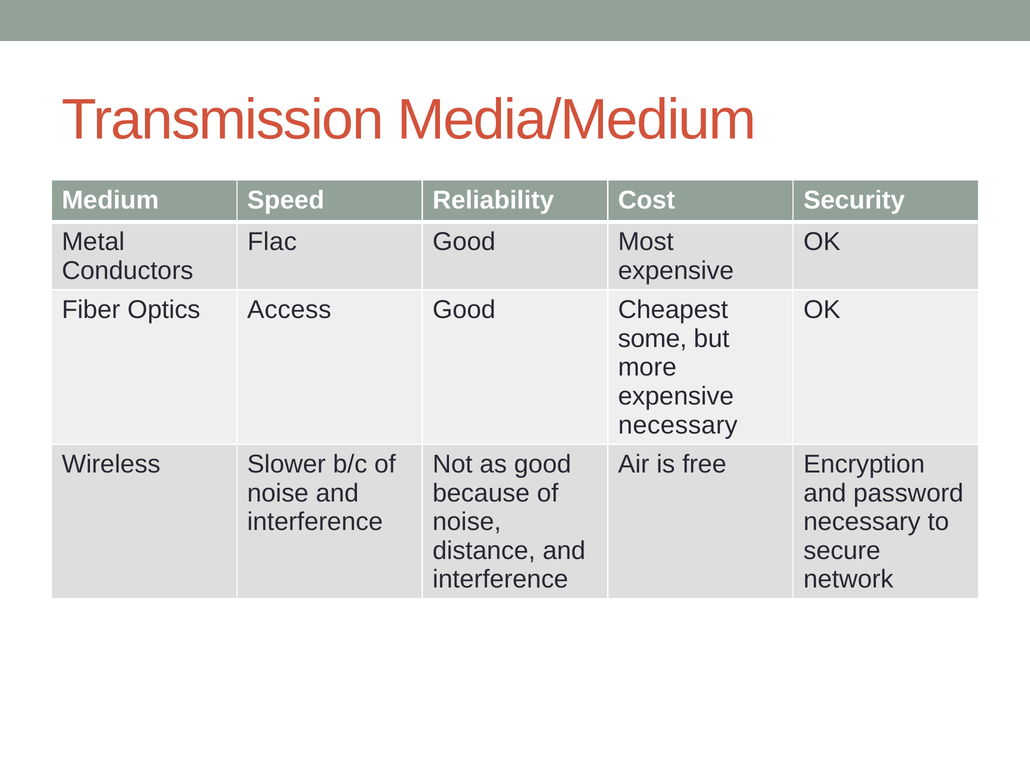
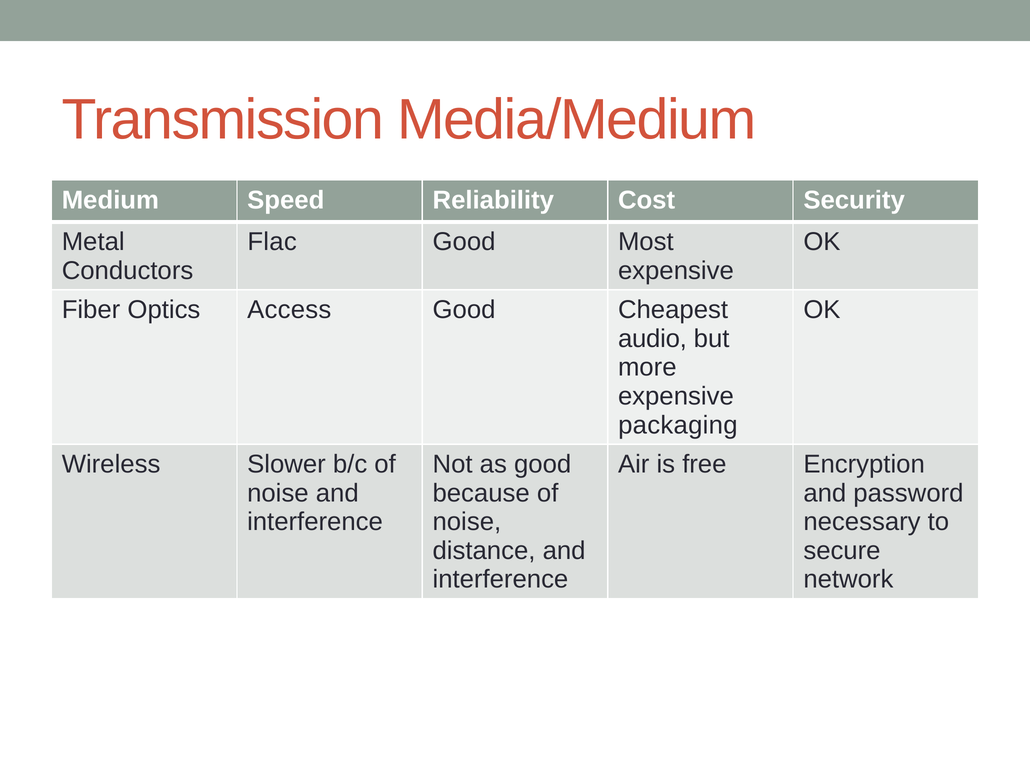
some: some -> audio
necessary at (678, 425): necessary -> packaging
